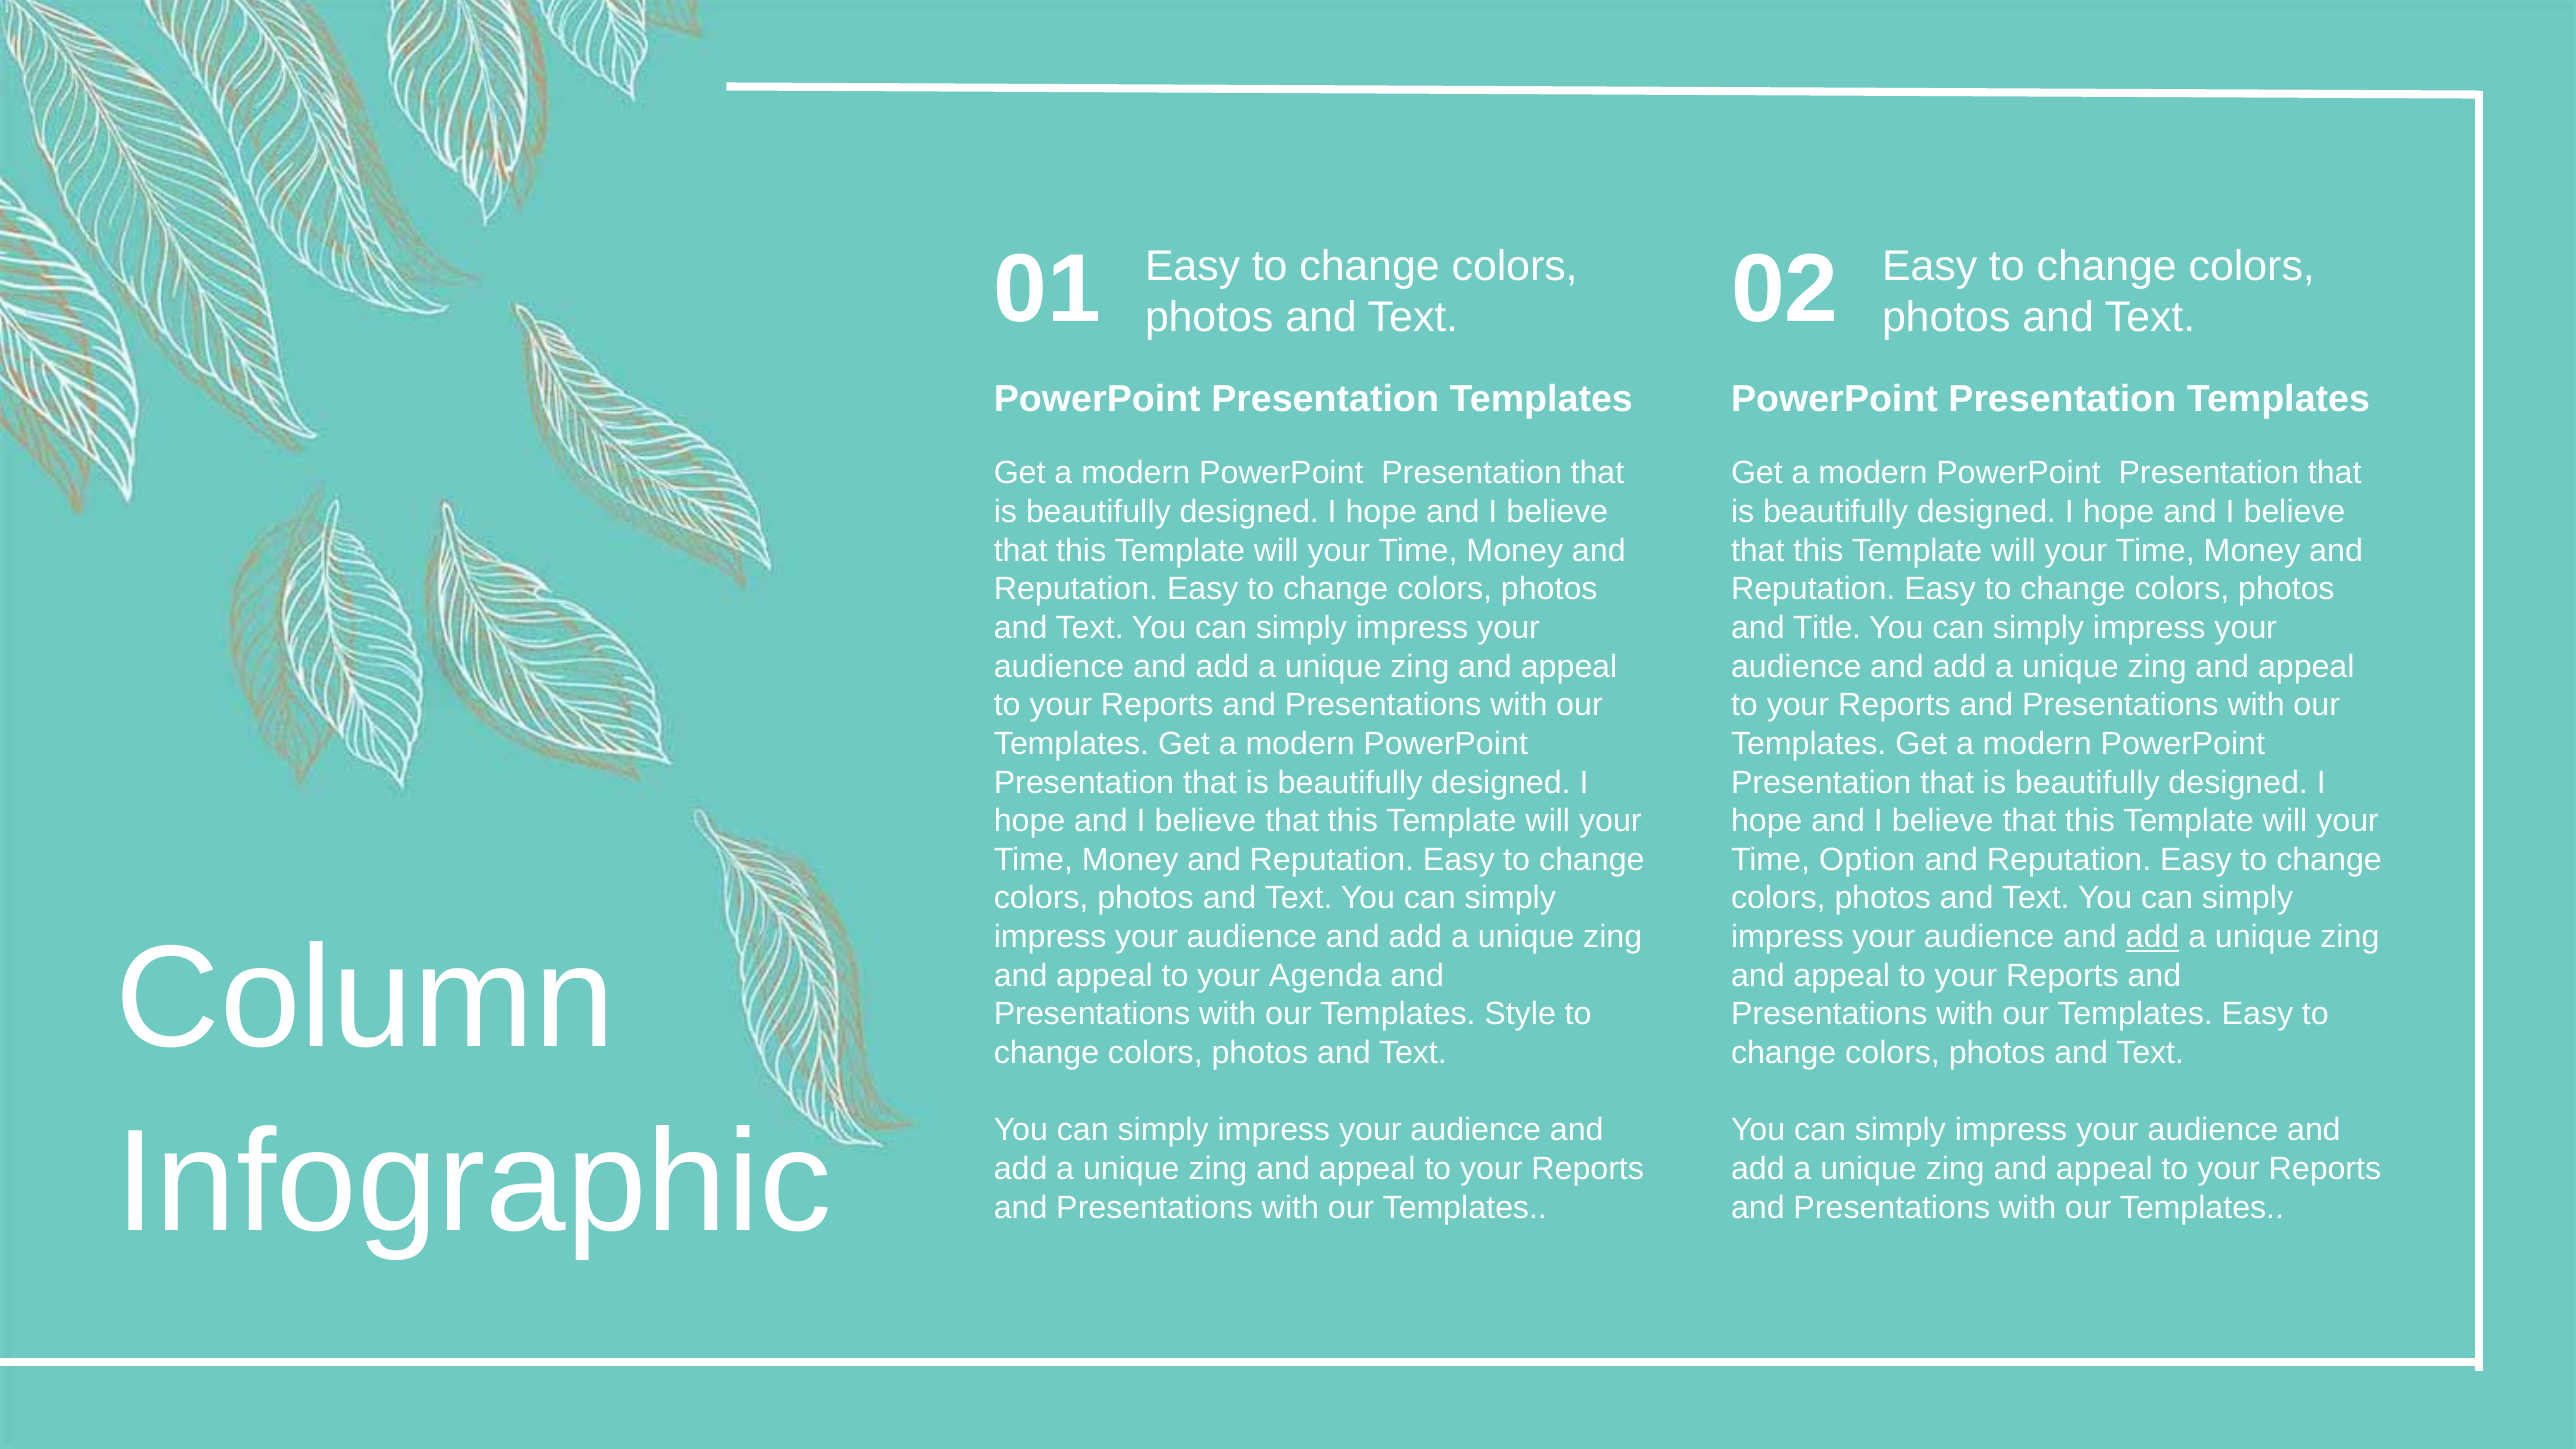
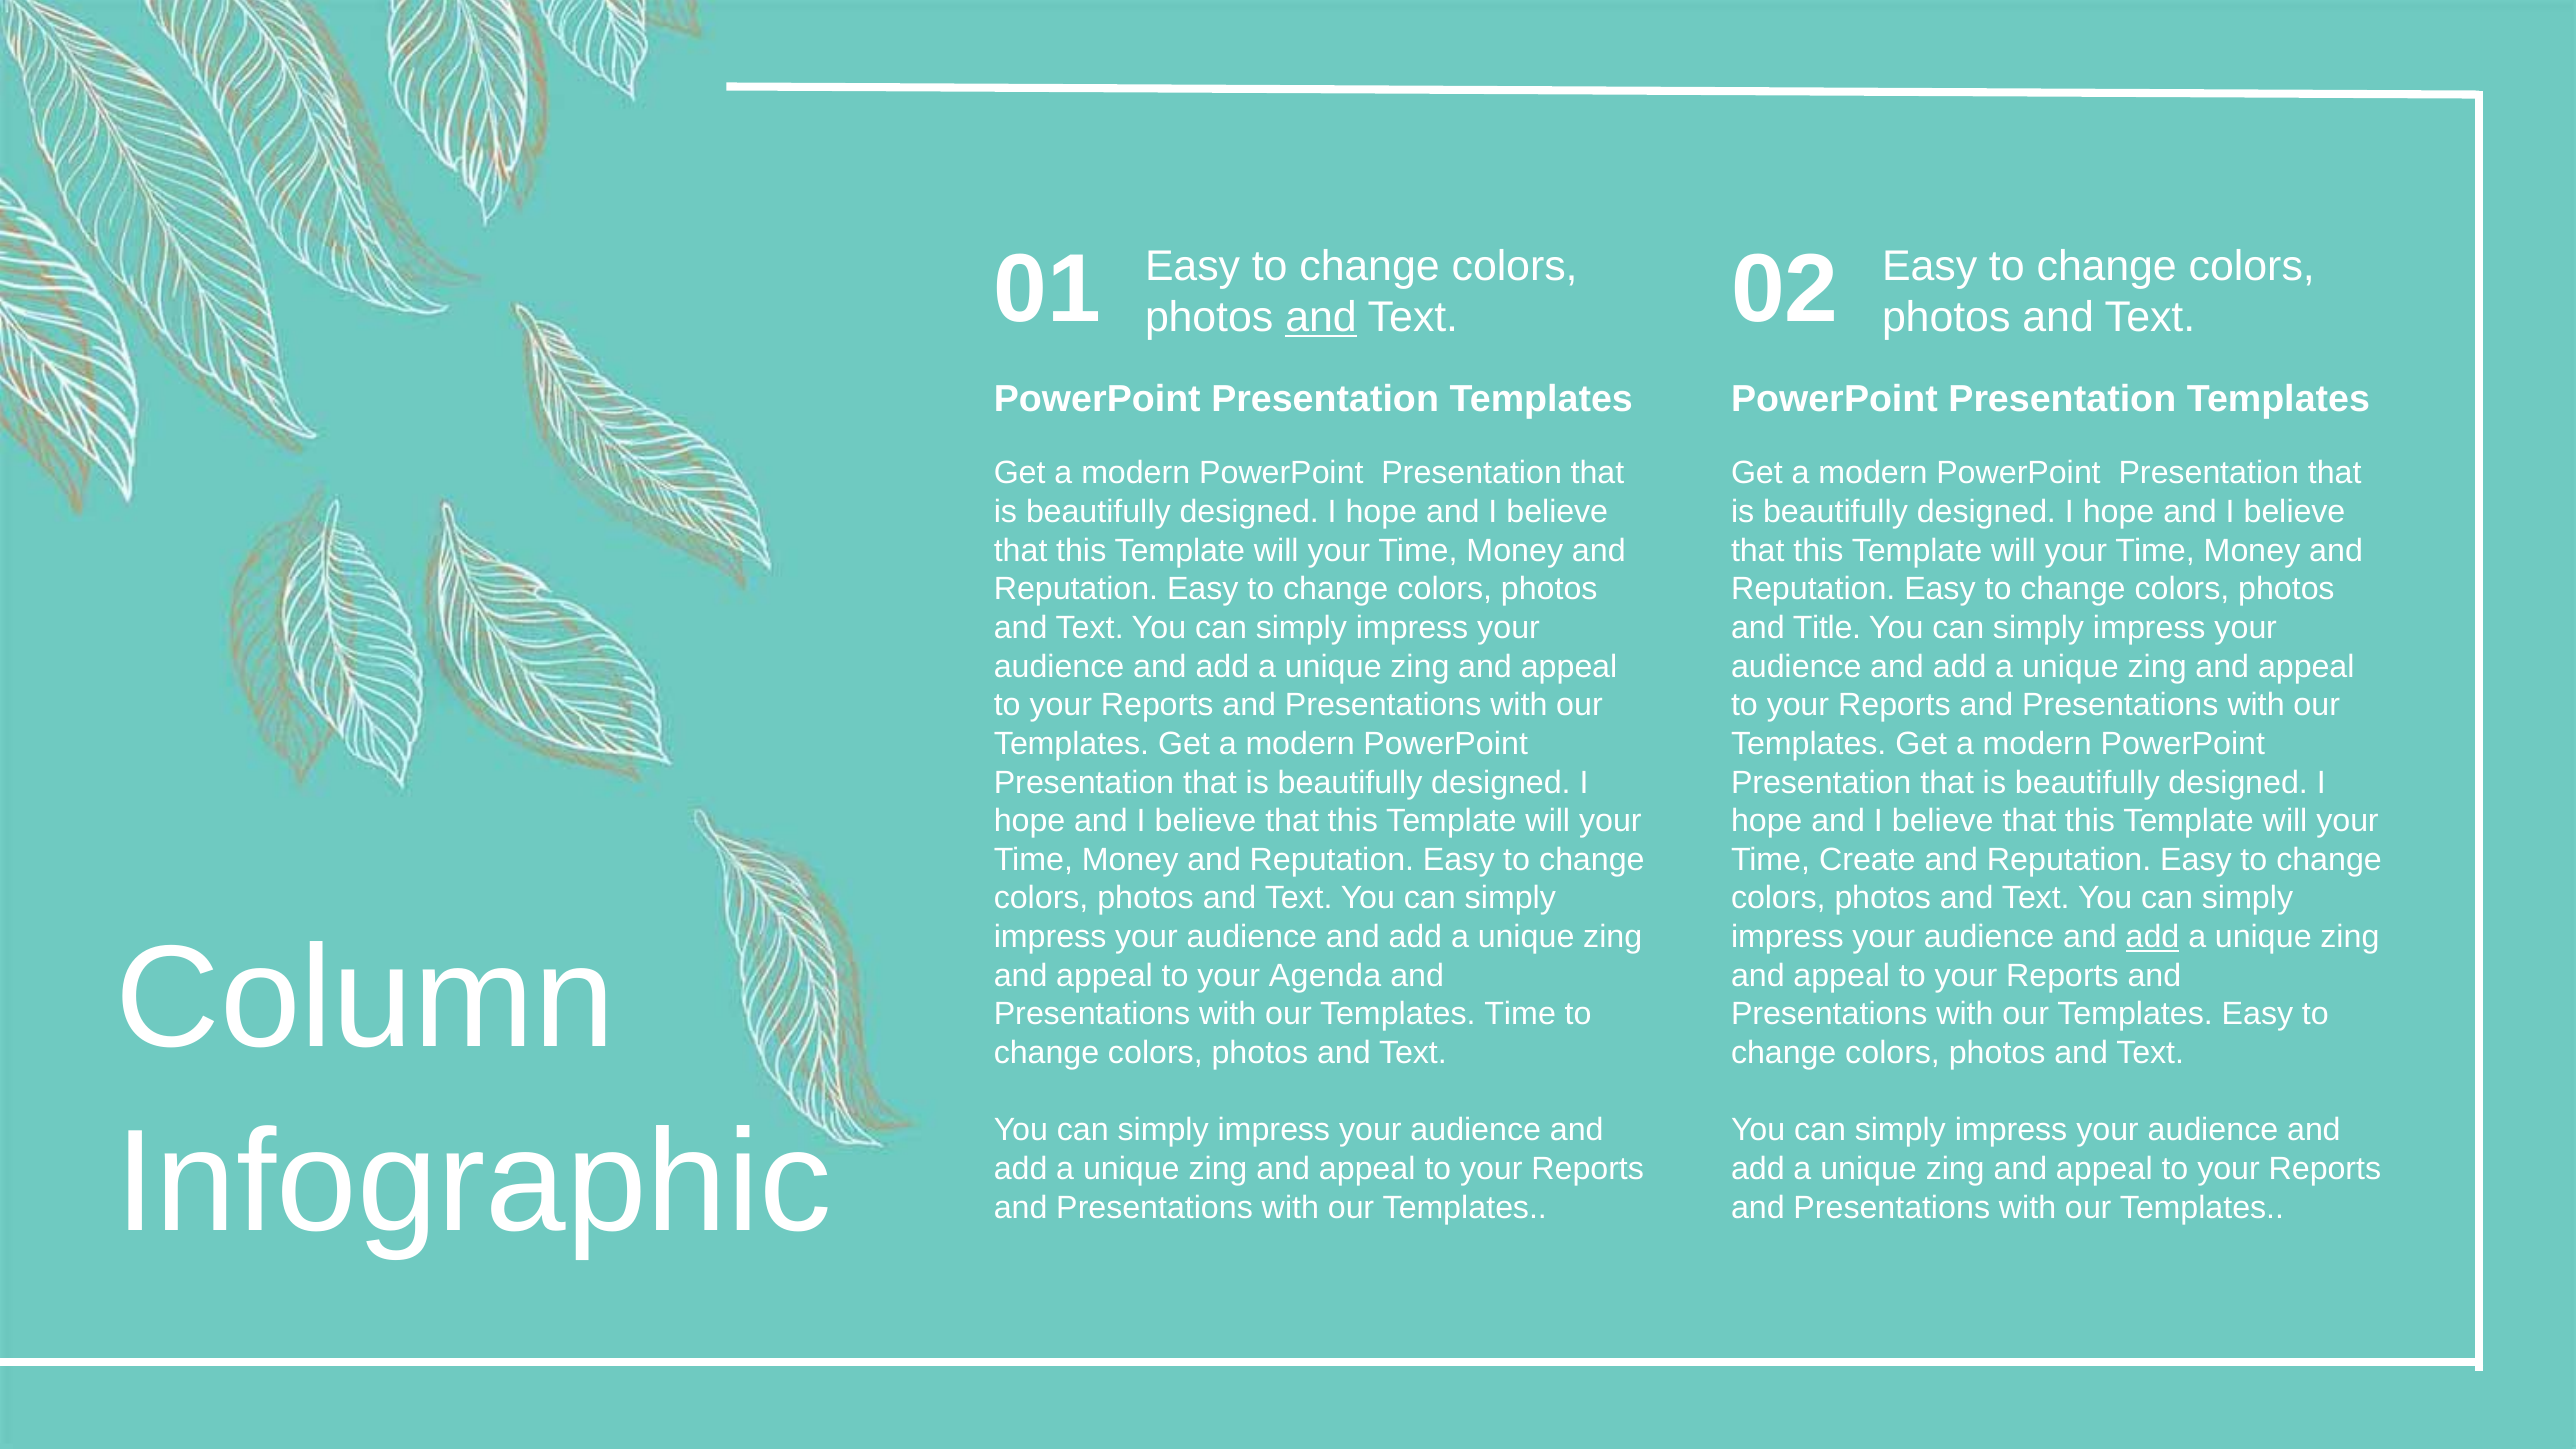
and at (1321, 318) underline: none -> present
Option: Option -> Create
Templates Style: Style -> Time
